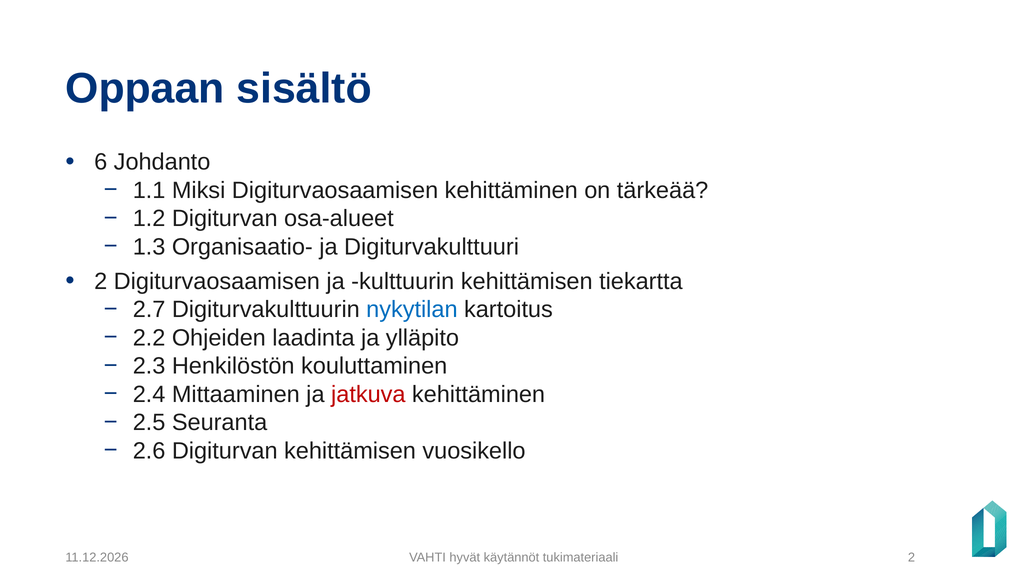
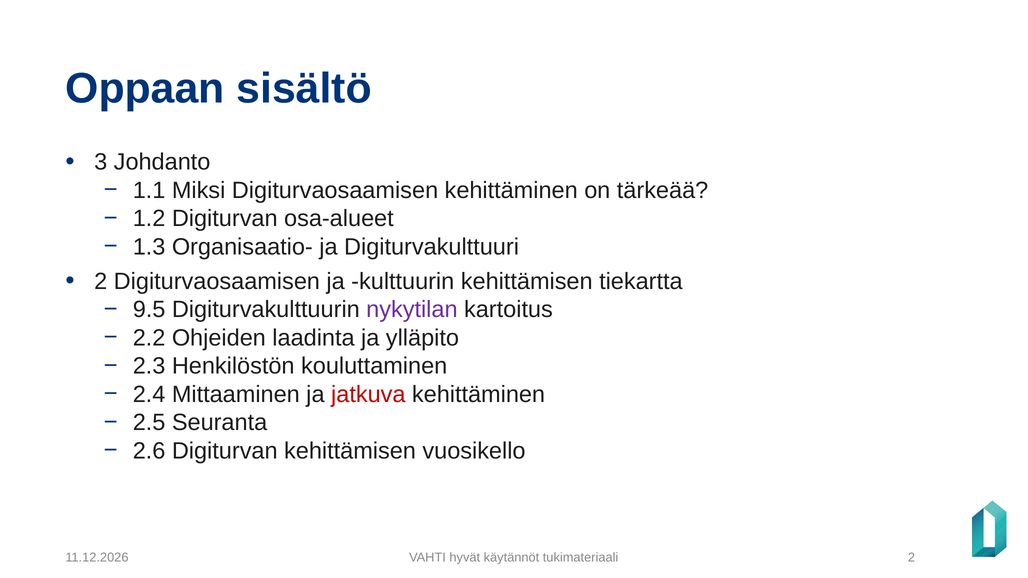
6: 6 -> 3
2.7: 2.7 -> 9.5
nykytilan colour: blue -> purple
